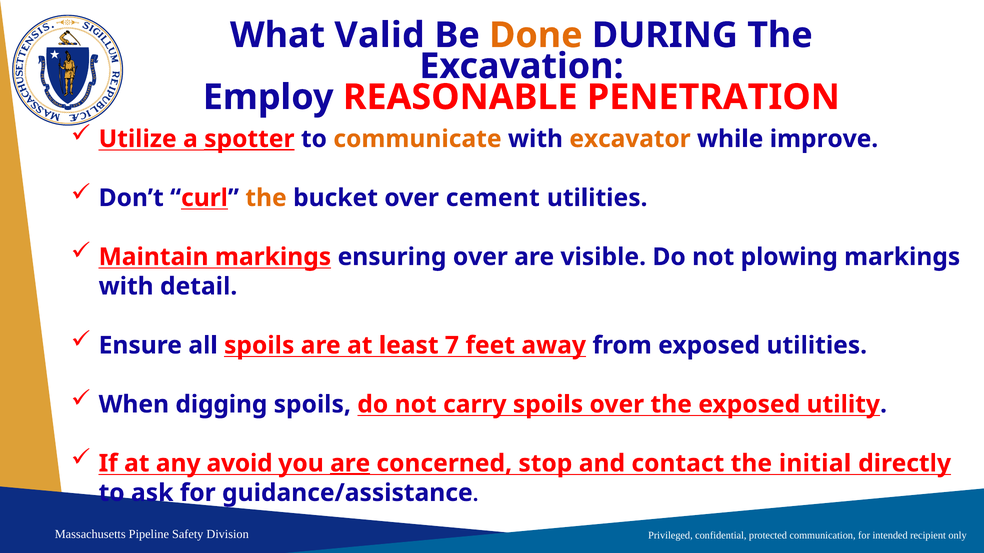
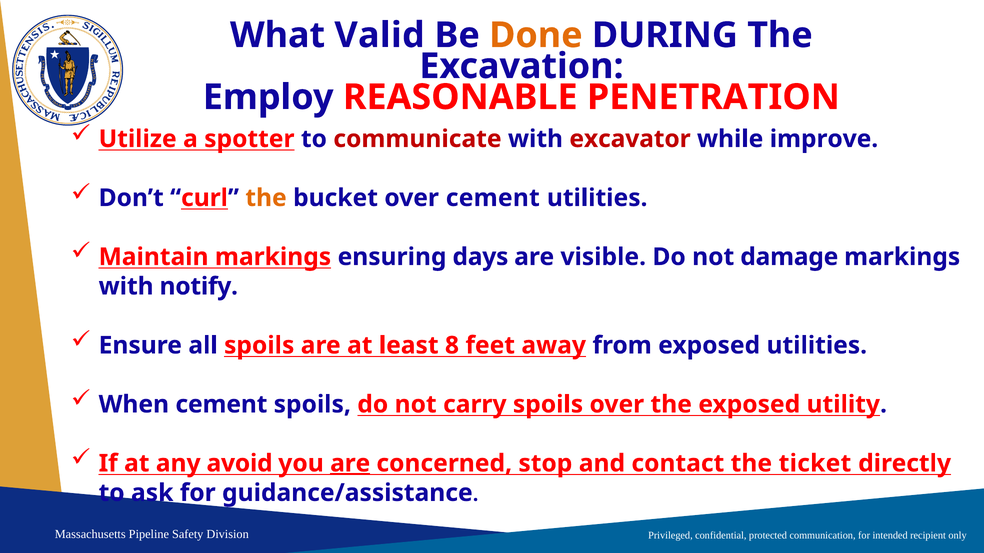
spotter underline: present -> none
communicate colour: orange -> red
excavator colour: orange -> red
ensuring over: over -> days
plowing: plowing -> damage
detail: detail -> notify
7: 7 -> 8
When digging: digging -> cement
initial: initial -> ticket
